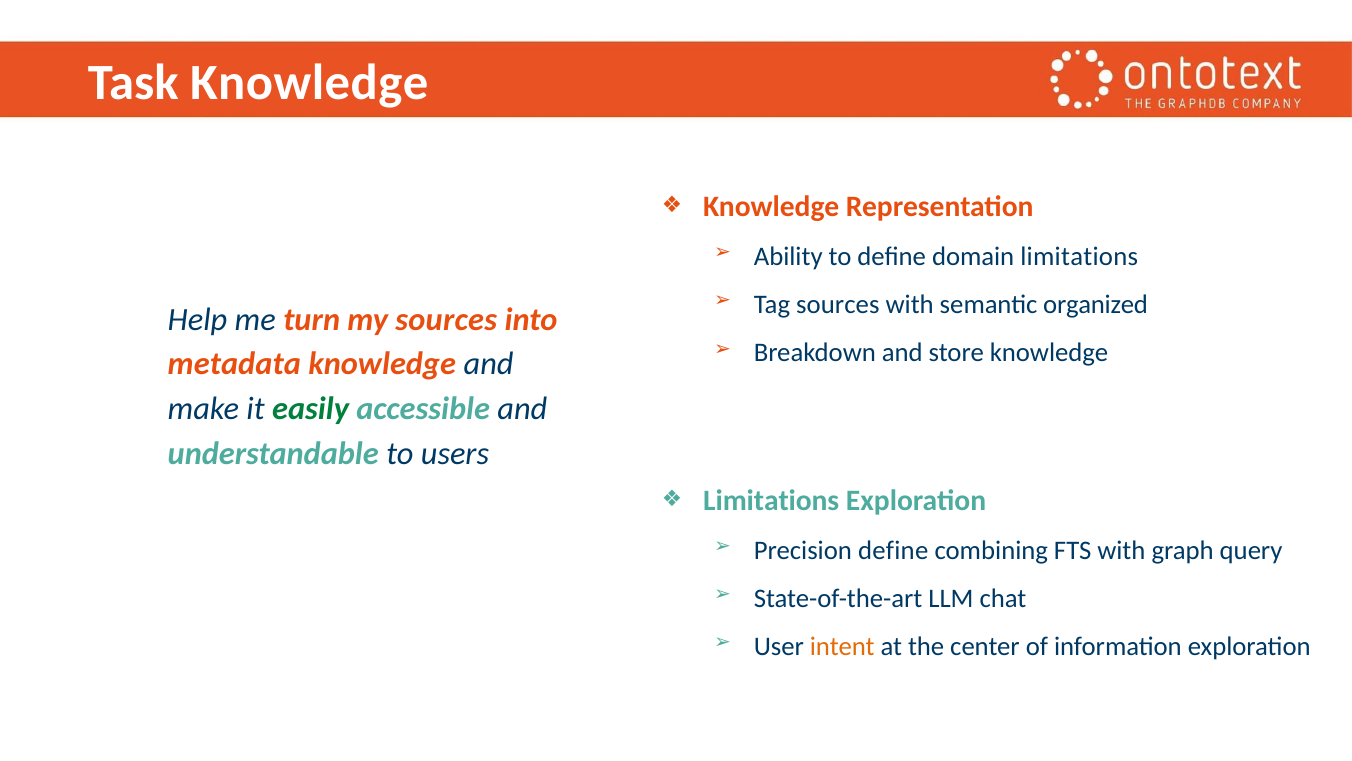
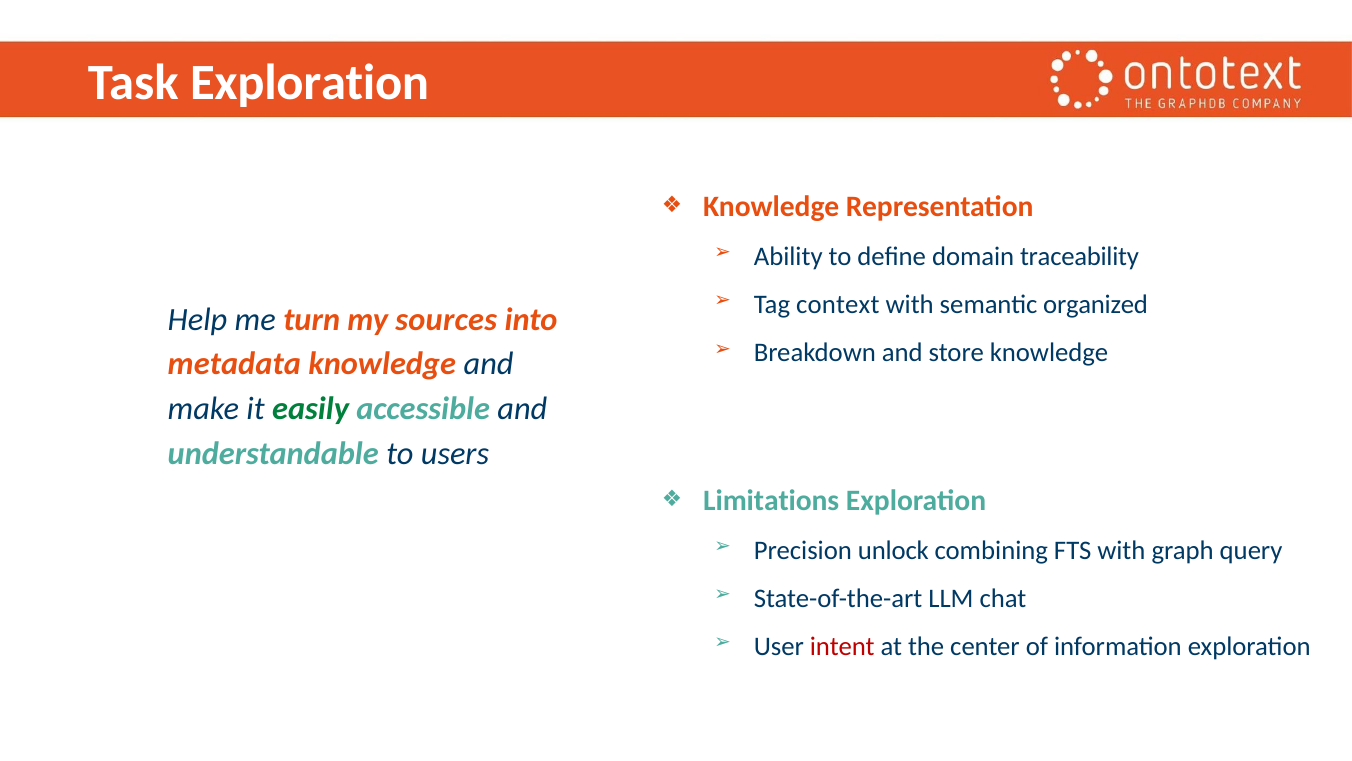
Task Knowledge: Knowledge -> Exploration
domain limitations: limitations -> traceability
Tag sources: sources -> context
Precision define: define -> unlock
intent colour: orange -> red
